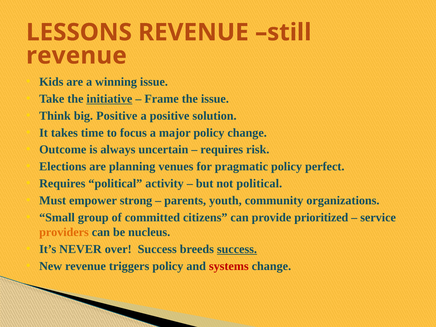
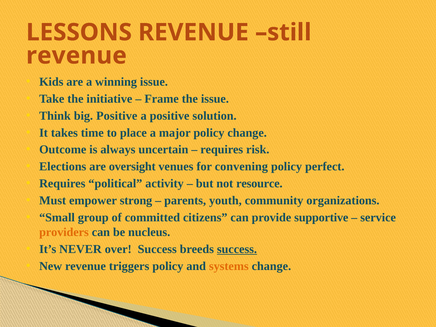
initiative underline: present -> none
focus: focus -> place
planning: planning -> oversight
pragmatic: pragmatic -> convening
not political: political -> resource
prioritized: prioritized -> supportive
systems colour: red -> orange
